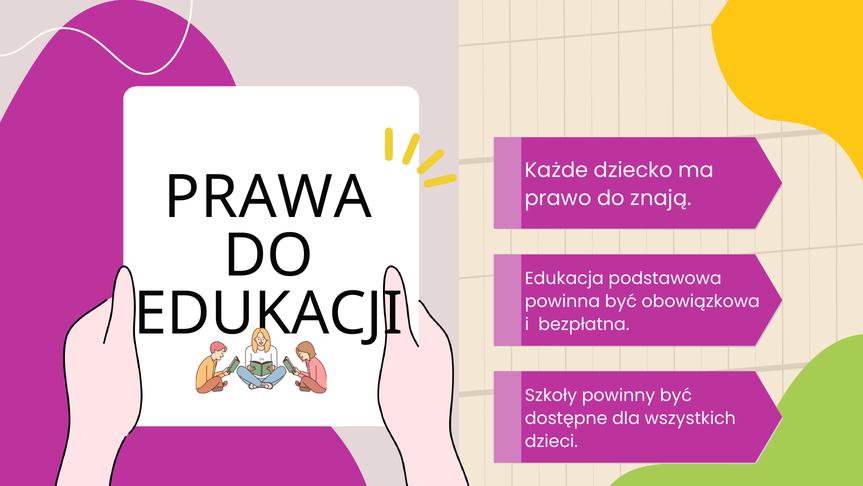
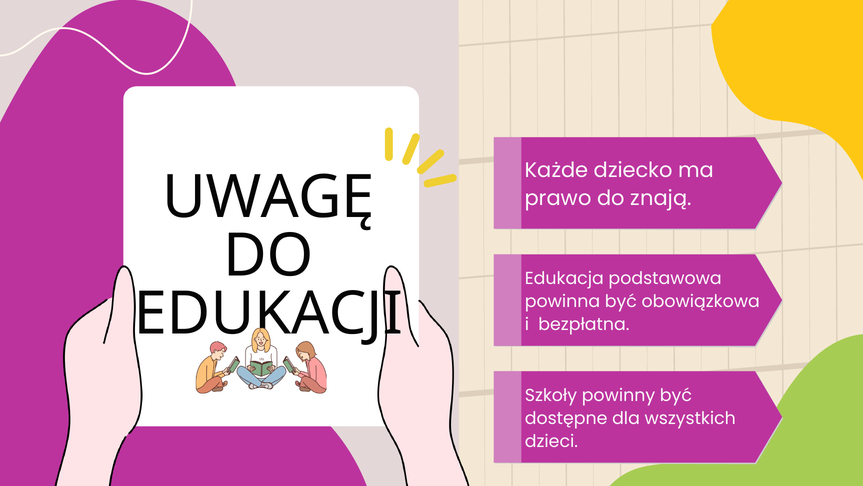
PRAWA: PRAWA -> UWAGĘ
